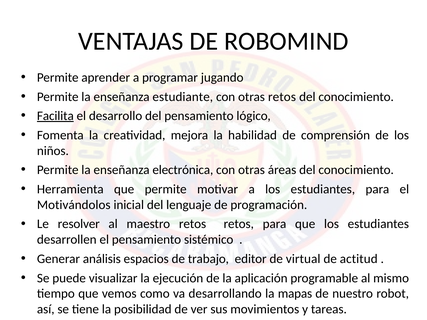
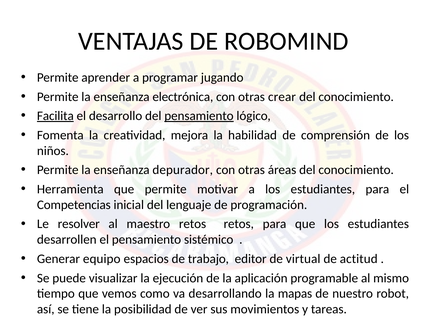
estudiante: estudiante -> electrónica
otras retos: retos -> crear
pensamiento at (199, 116) underline: none -> present
electrónica: electrónica -> depurador
Motivándolos: Motivándolos -> Competencias
análisis: análisis -> equipo
